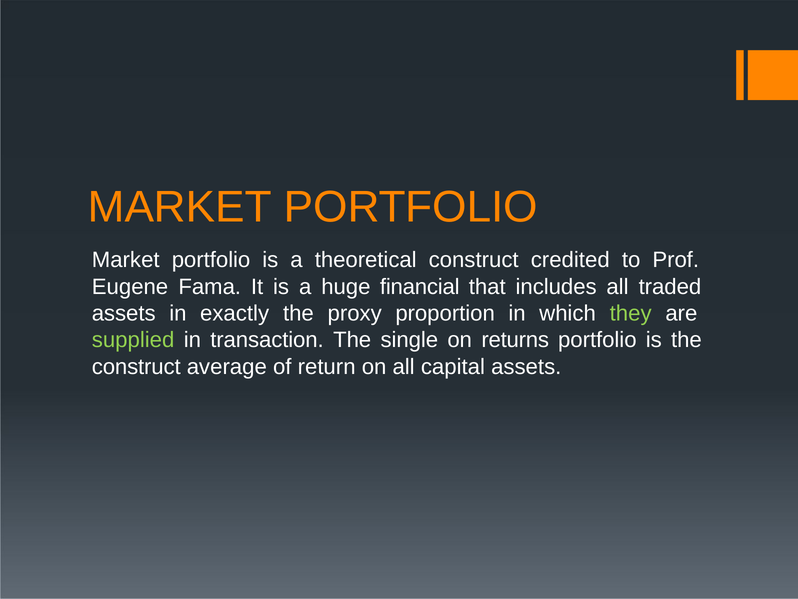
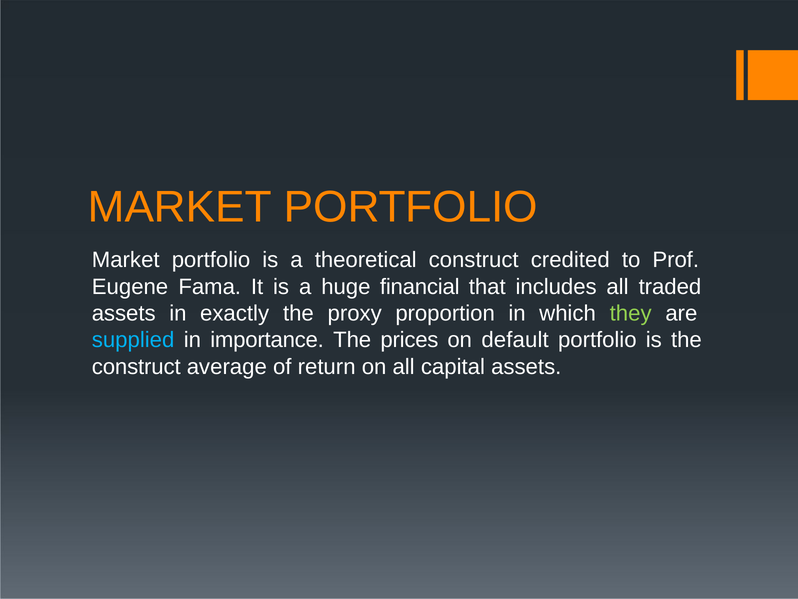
supplied colour: light green -> light blue
transaction: transaction -> importance
single: single -> prices
returns: returns -> default
